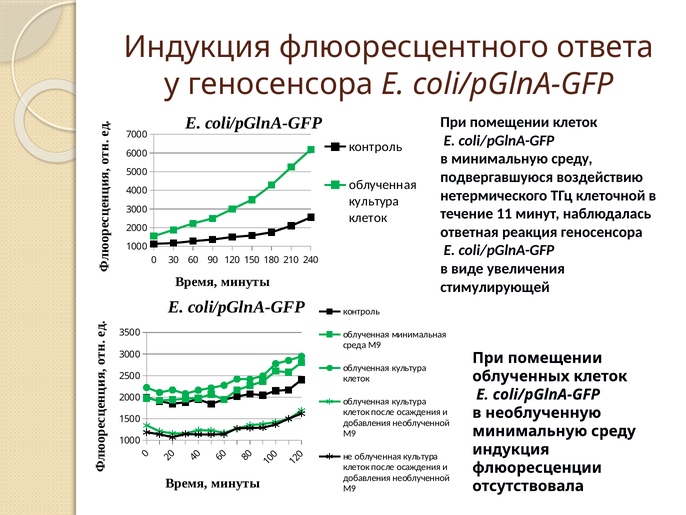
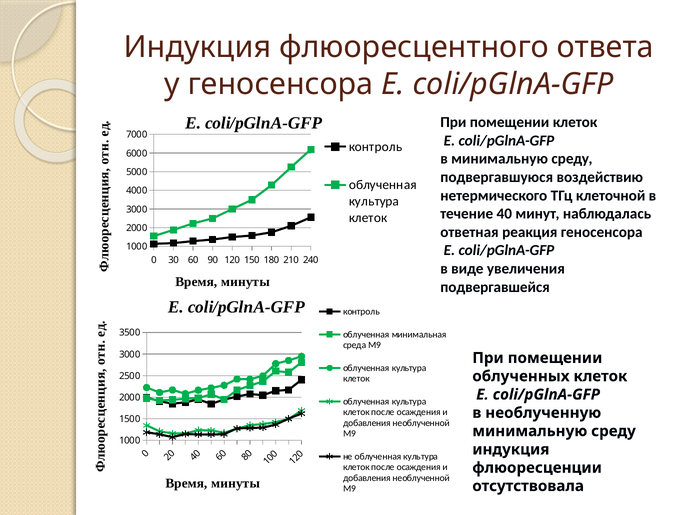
11: 11 -> 40
стимулирующей: стимулирующей -> подвергавшейся
